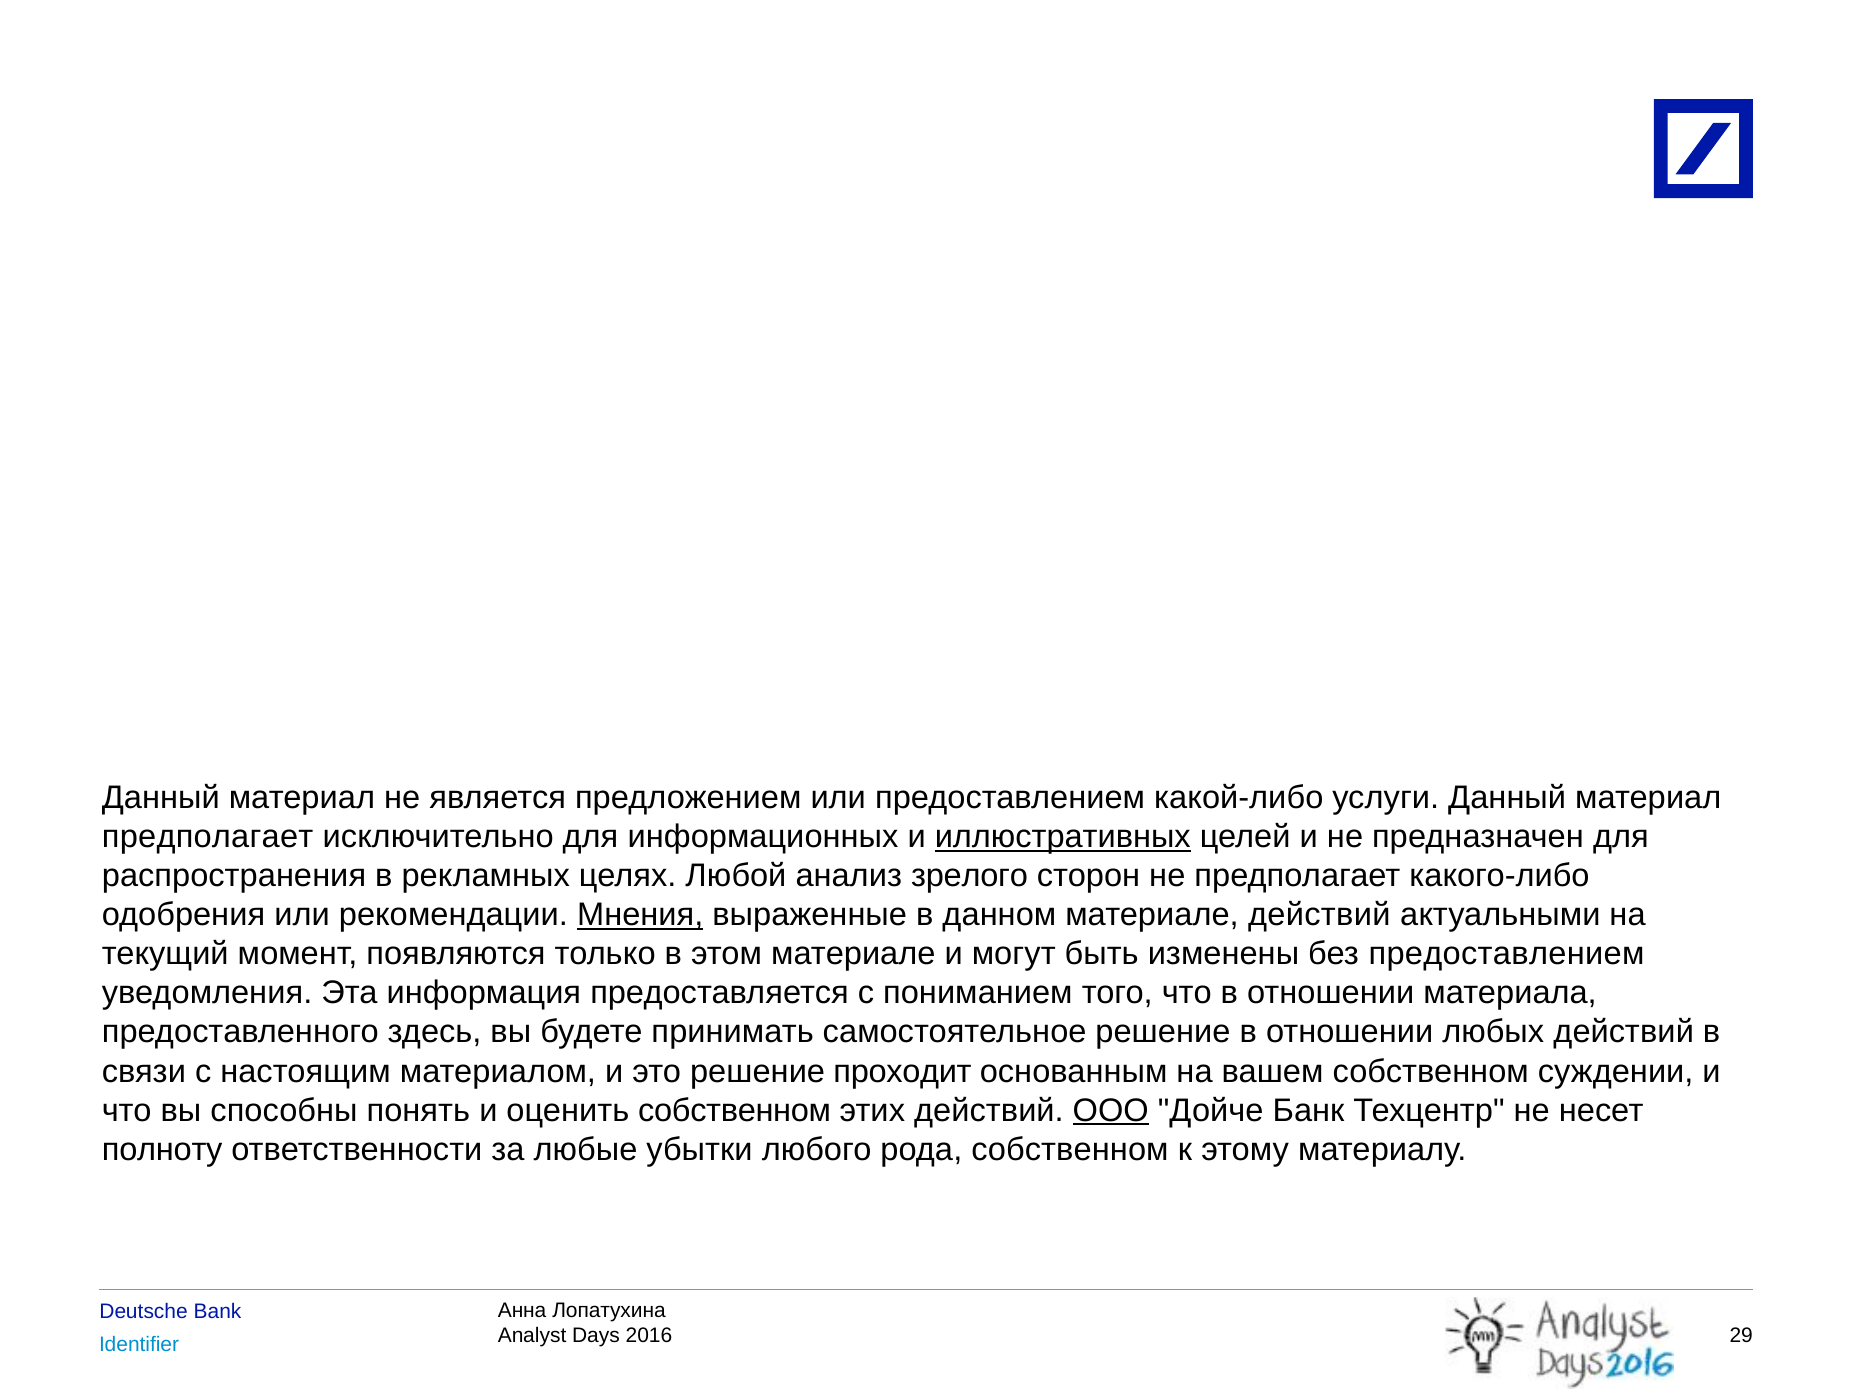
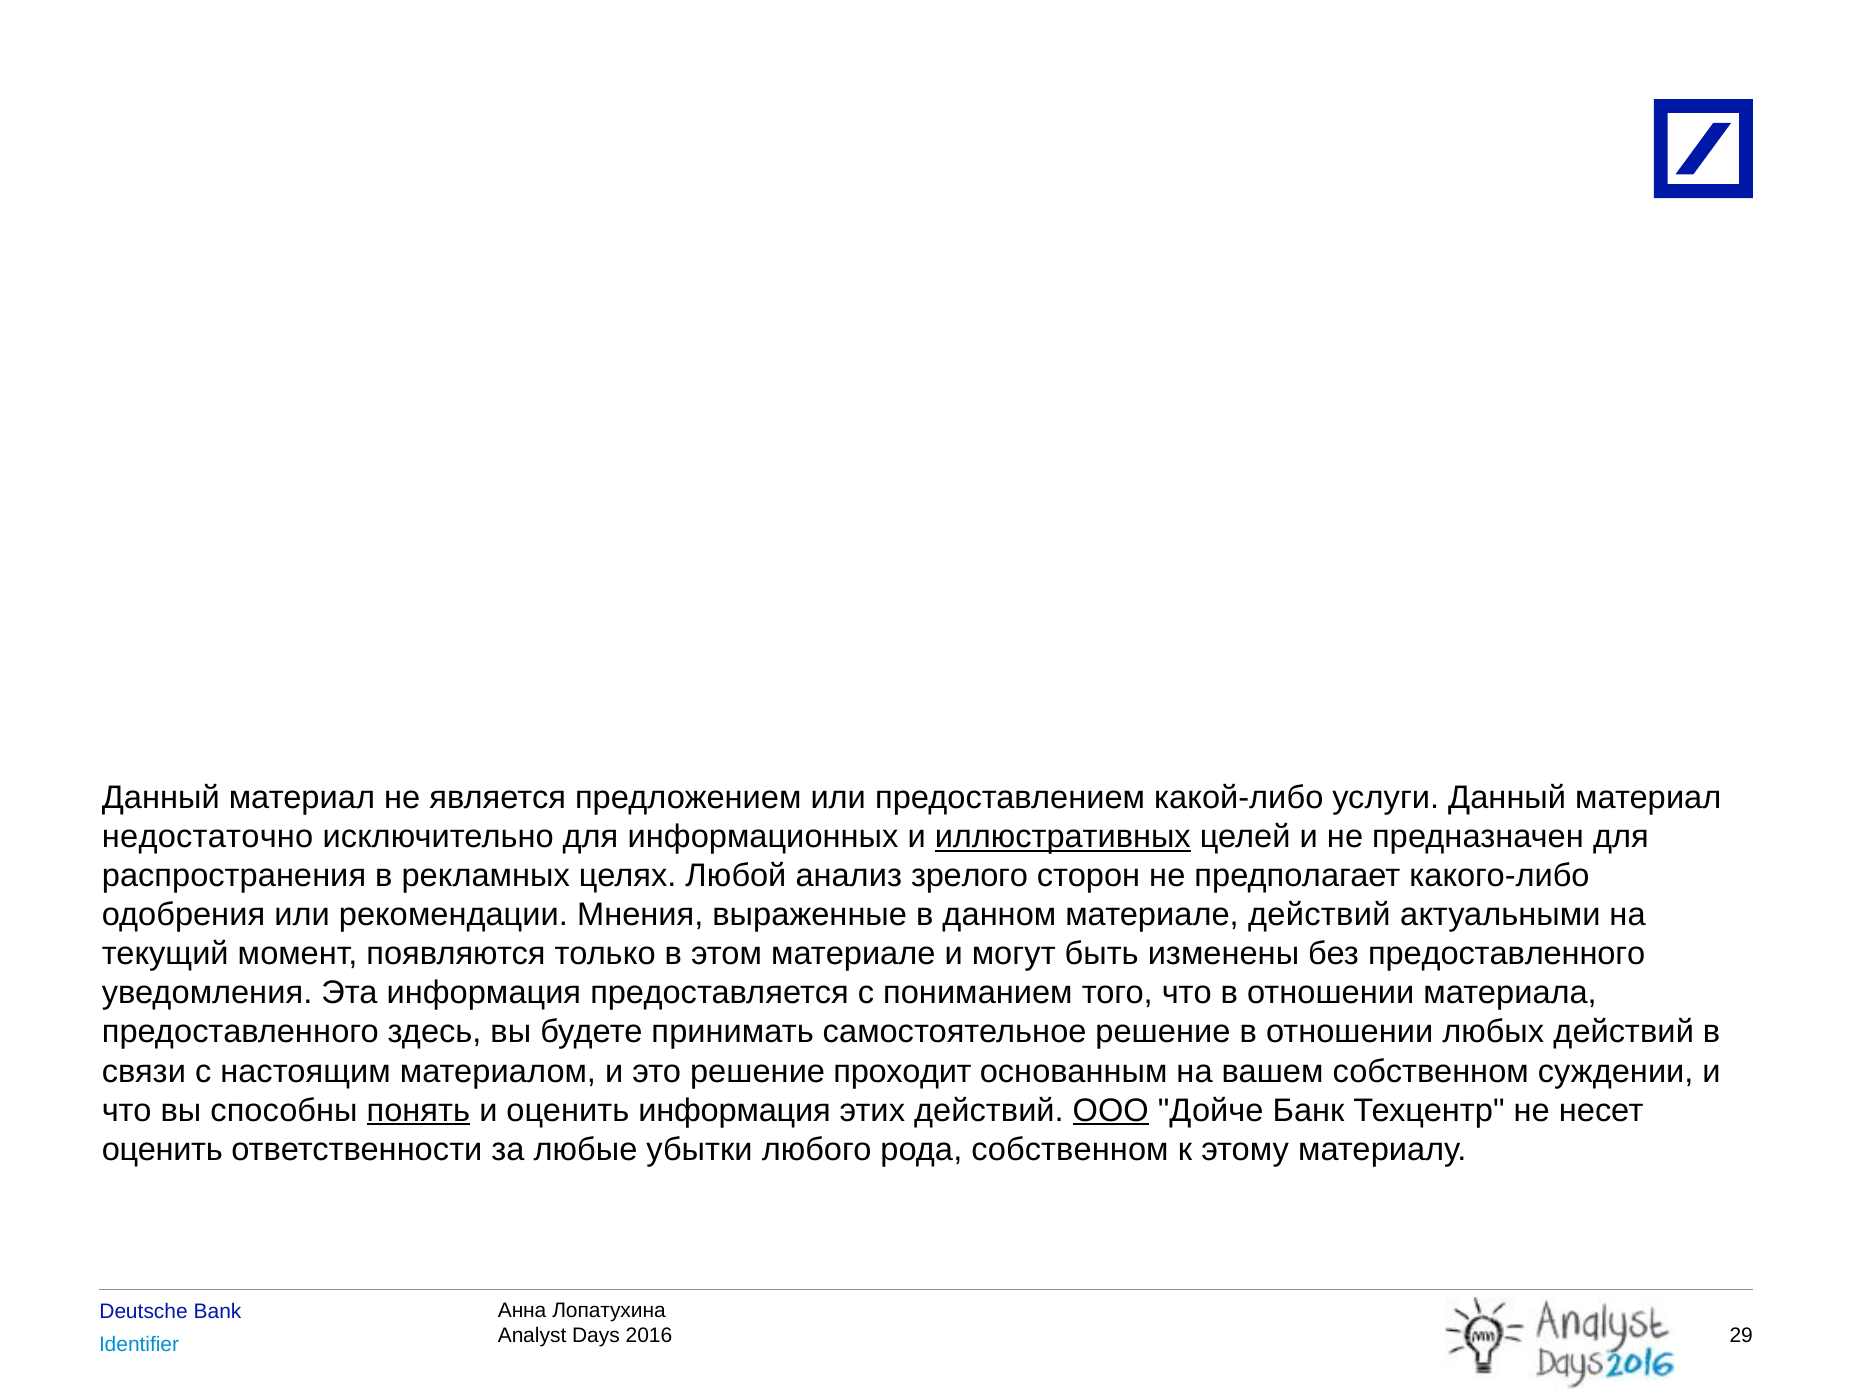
предполагает at (208, 837): предполагает -> недостаточно
Мнения underline: present -> none
без предоставлением: предоставлением -> предоставленного
понять underline: none -> present
оценить собственном: собственном -> информация
полноту at (162, 1150): полноту -> оценить
